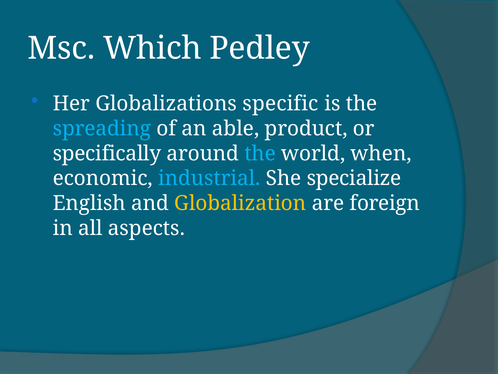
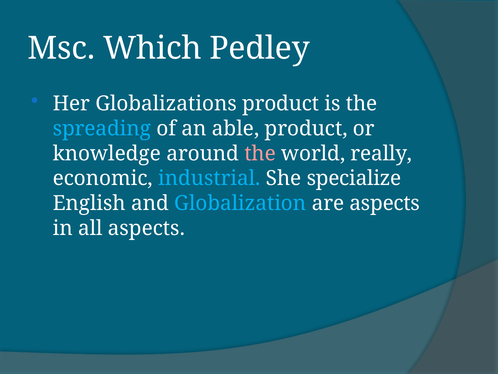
Globalizations specific: specific -> product
specifically: specifically -> knowledge
the at (260, 153) colour: light blue -> pink
when: when -> really
Globalization colour: yellow -> light blue
are foreign: foreign -> aspects
